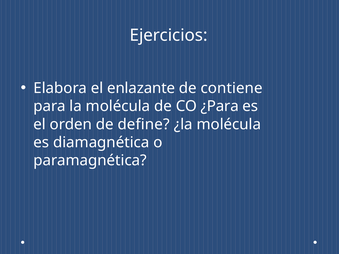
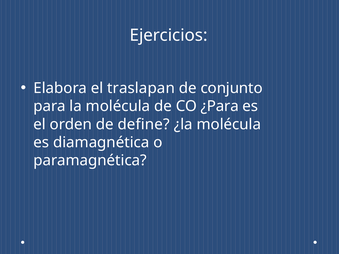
enlazante: enlazante -> traslapan
contiene: contiene -> conjunto
